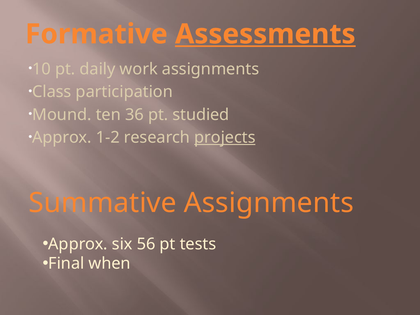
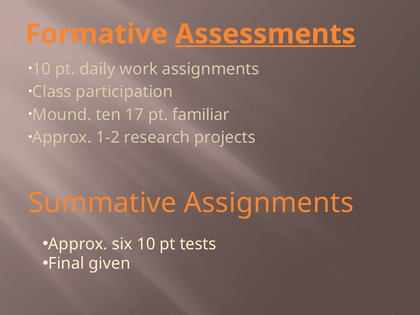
36: 36 -> 17
studied: studied -> familiar
projects underline: present -> none
six 56: 56 -> 10
when: when -> given
